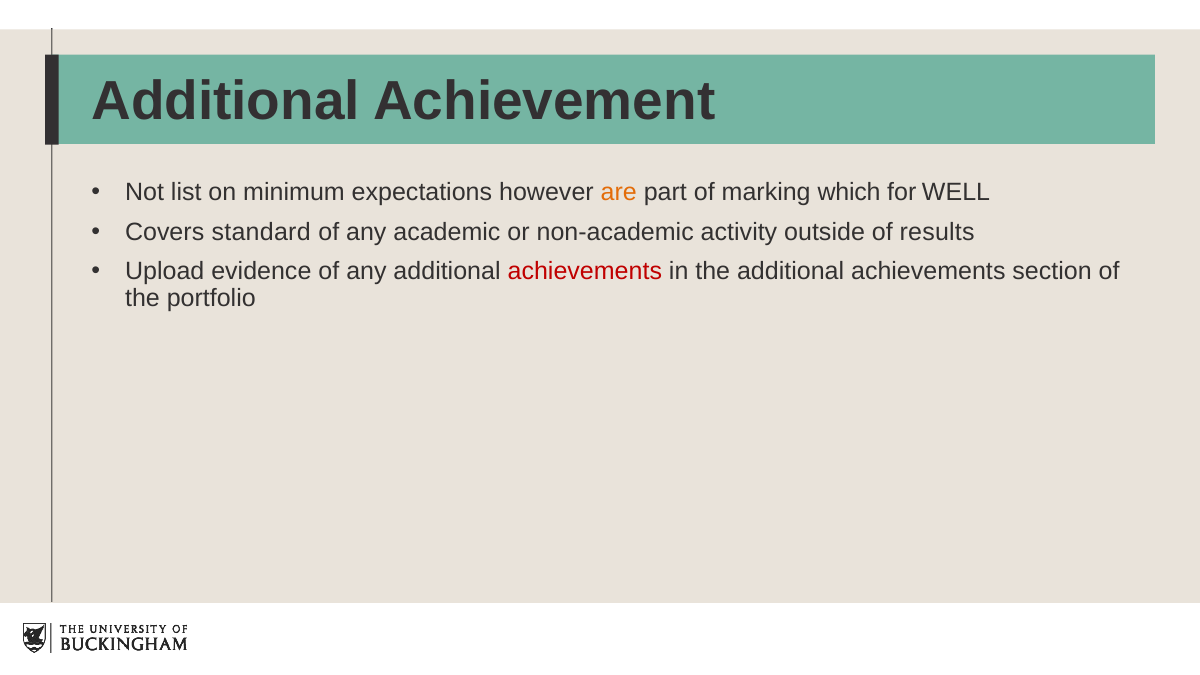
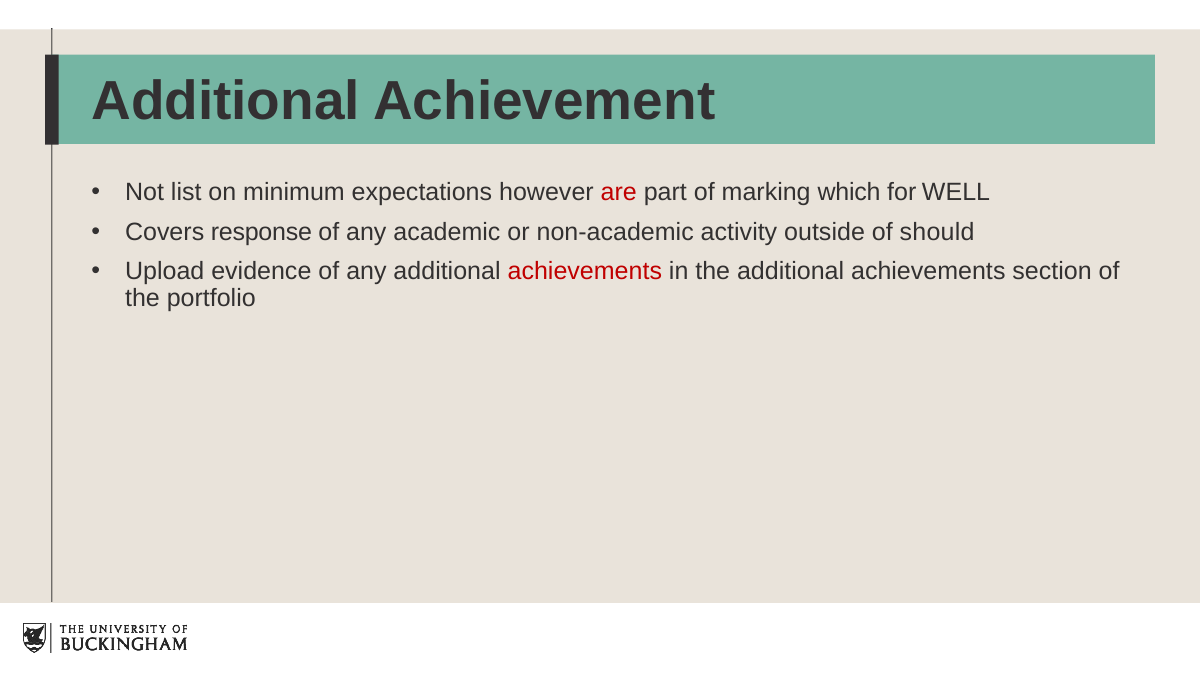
are colour: orange -> red
standard: standard -> response
results: results -> should
